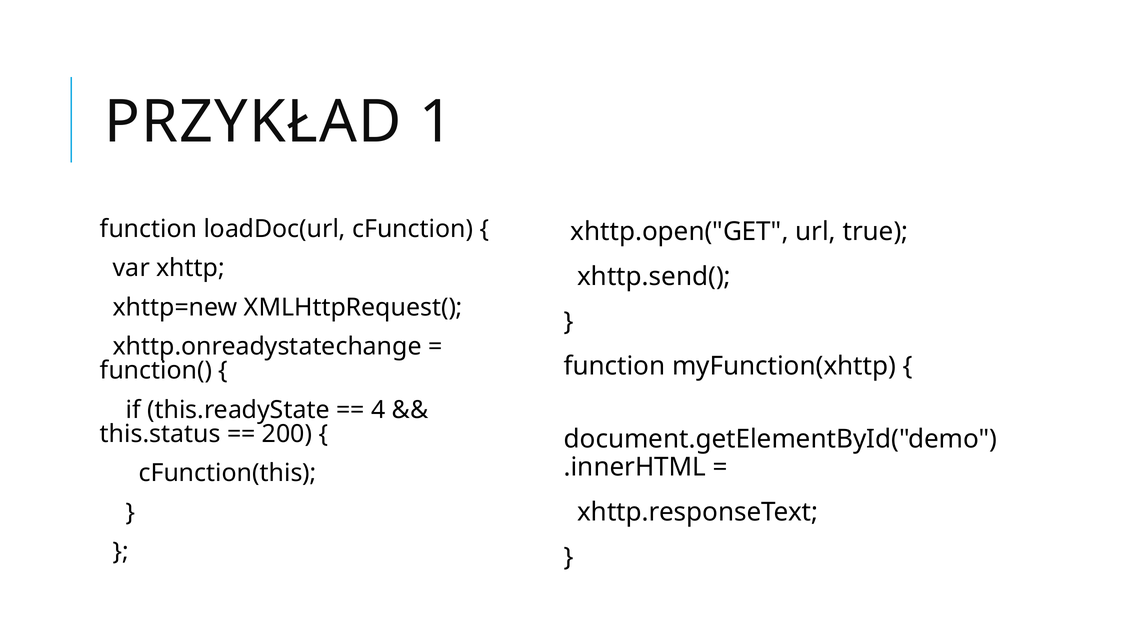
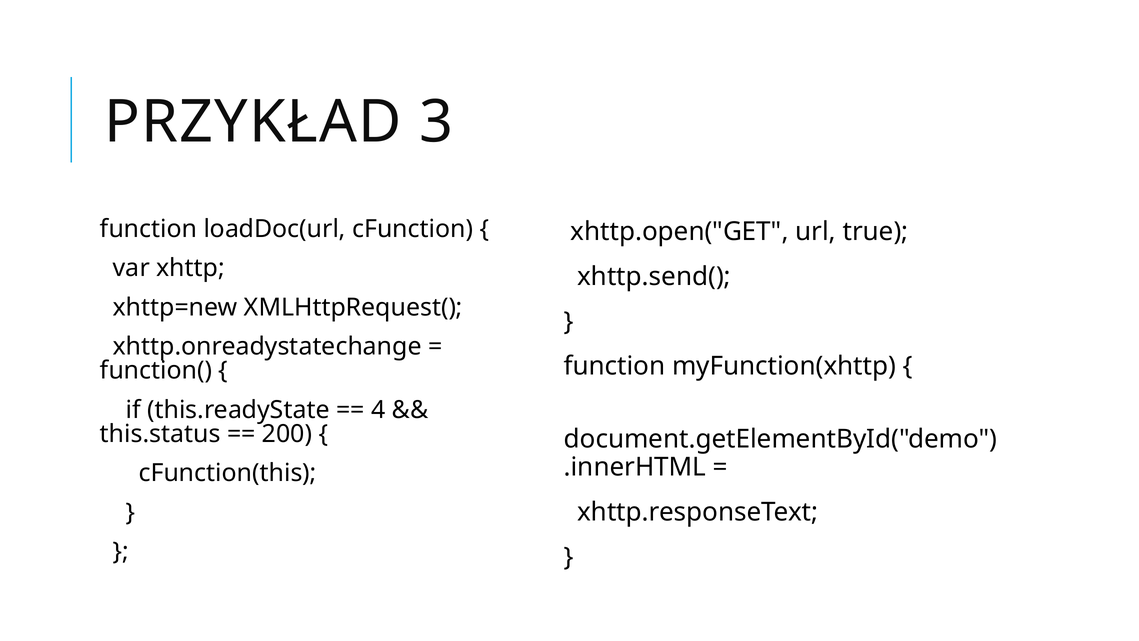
1: 1 -> 3
